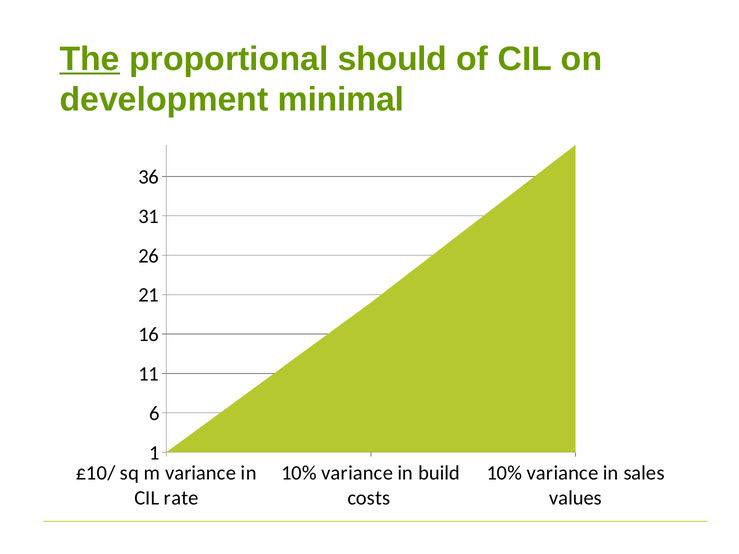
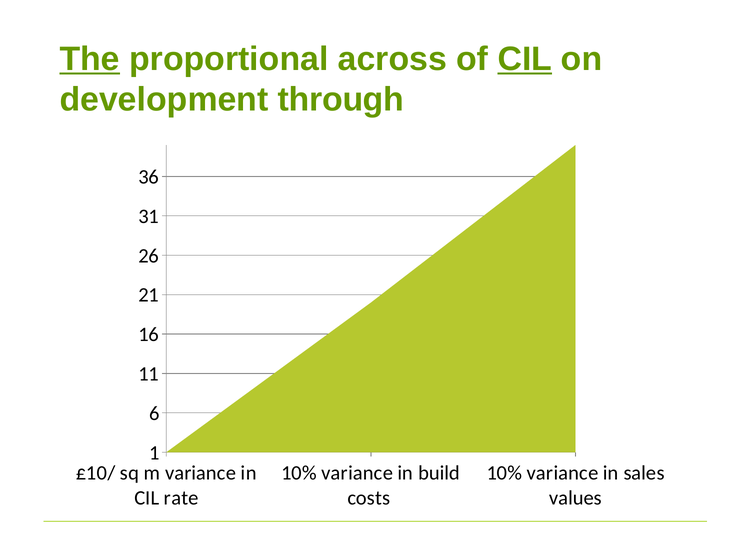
should: should -> across
CIL at (525, 59) underline: none -> present
minimal: minimal -> through
